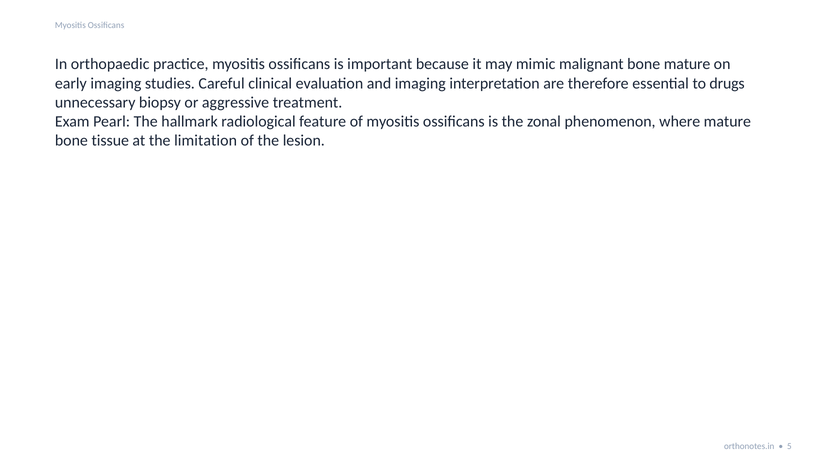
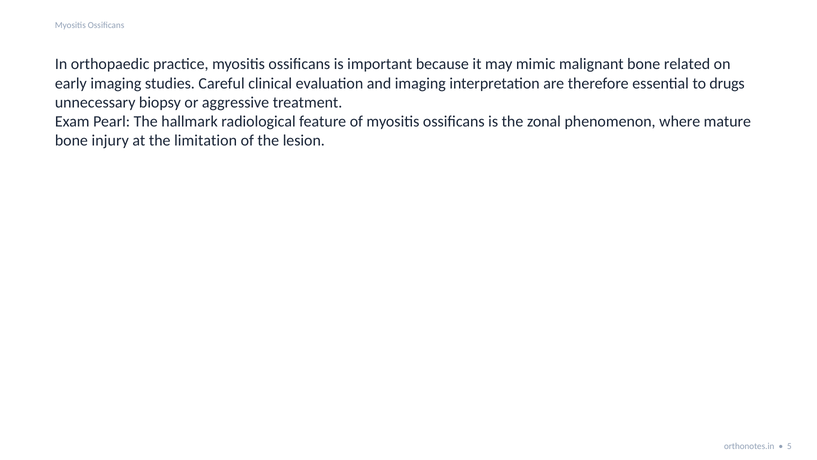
bone mature: mature -> related
tissue: tissue -> injury
